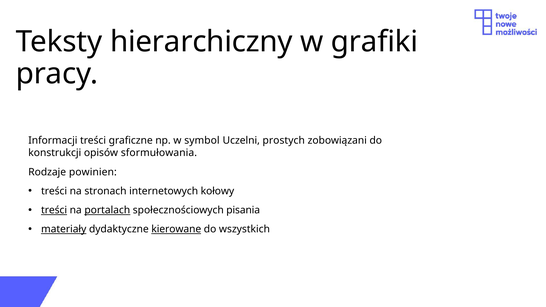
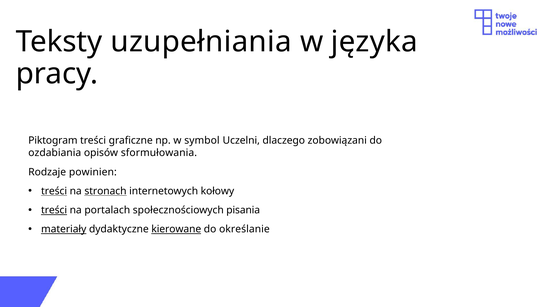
hierarchiczny: hierarchiczny -> uzupełniania
grafiki: grafiki -> języka
Informacji: Informacji -> Piktogram
prostych: prostych -> dlaczego
konstrukcji: konstrukcji -> ozdabiania
treści at (54, 191) underline: none -> present
stronach underline: none -> present
portalach underline: present -> none
wszystkich: wszystkich -> określanie
